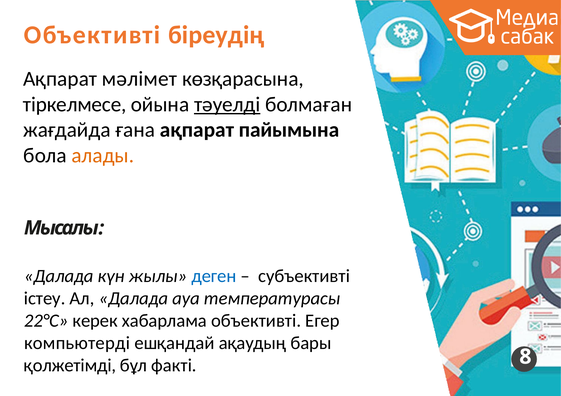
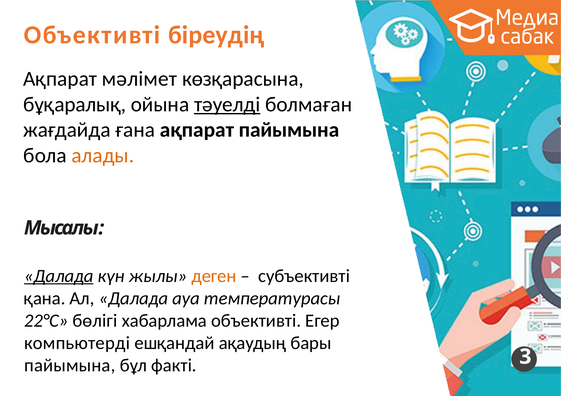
тіркелмесе: тіркелмесе -> бұқаралық
Далада at (59, 276) underline: none -> present
деген colour: blue -> orange
істеу: істеу -> қана
керек: керек -> бөлігі
қолжетімді at (70, 366): қолжетімді -> пайымына
8: 8 -> 3
